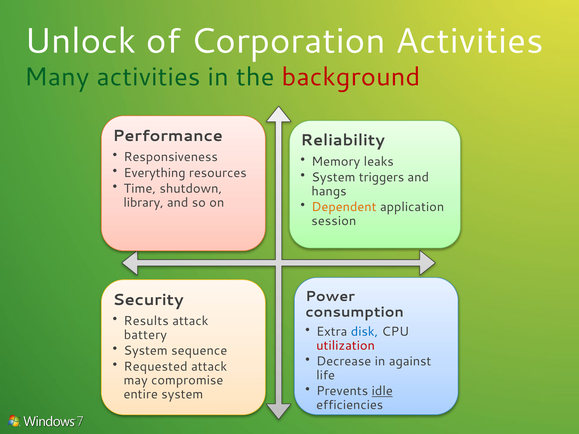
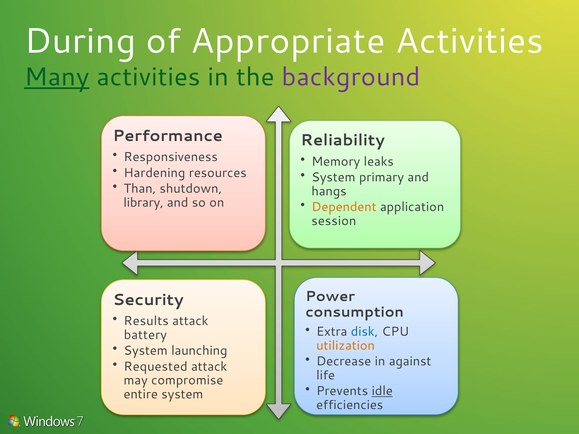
Unlock: Unlock -> During
Corporation: Corporation -> Appropriate
Many underline: none -> present
background colour: red -> purple
Everything: Everything -> Hardening
triggers: triggers -> primary
Time: Time -> Than
utilization colour: red -> orange
sequence: sequence -> launching
